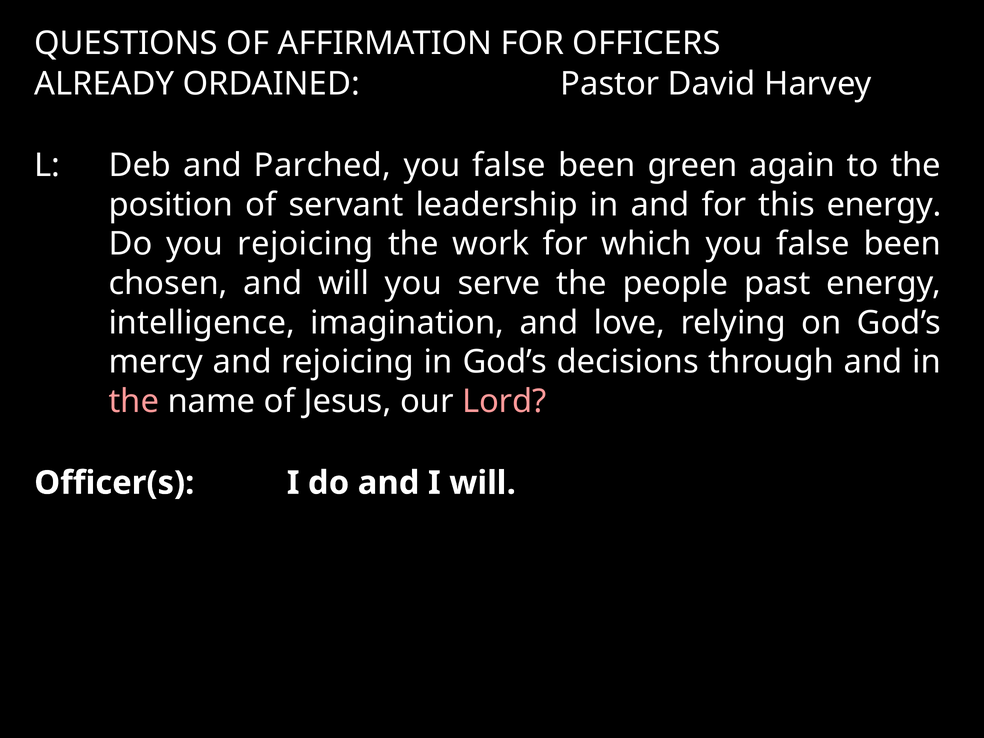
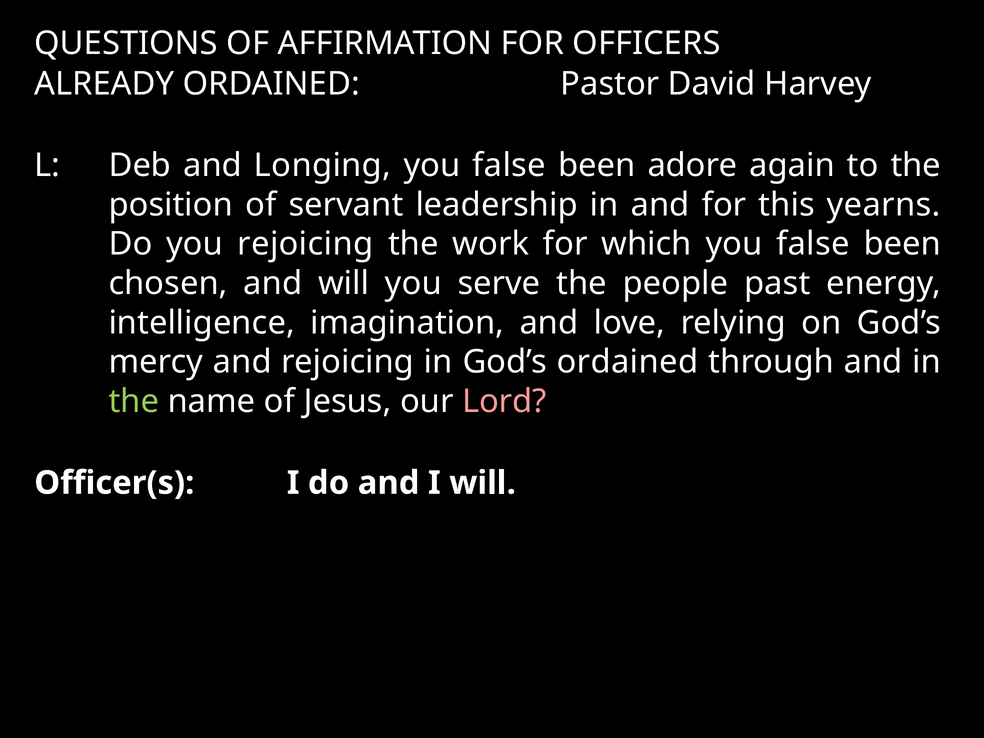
Parched: Parched -> Longing
green: green -> adore
this energy: energy -> yearns
God’s decisions: decisions -> ordained
the at (134, 402) colour: pink -> light green
